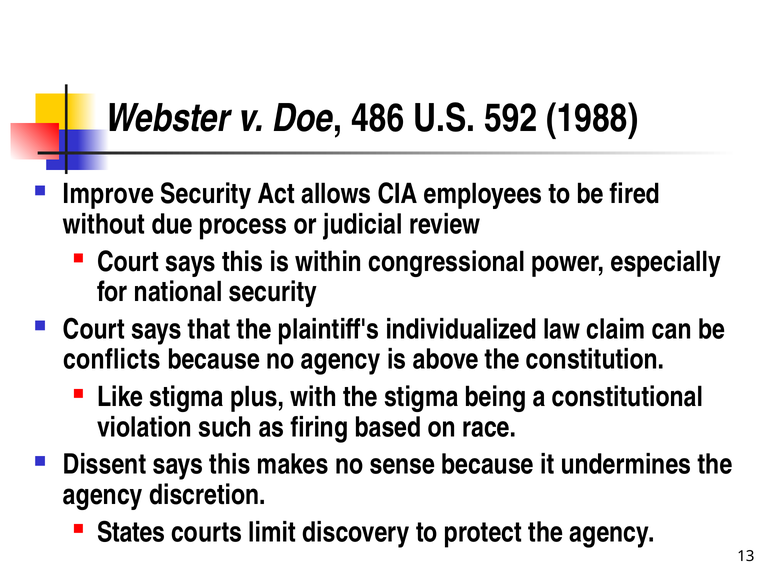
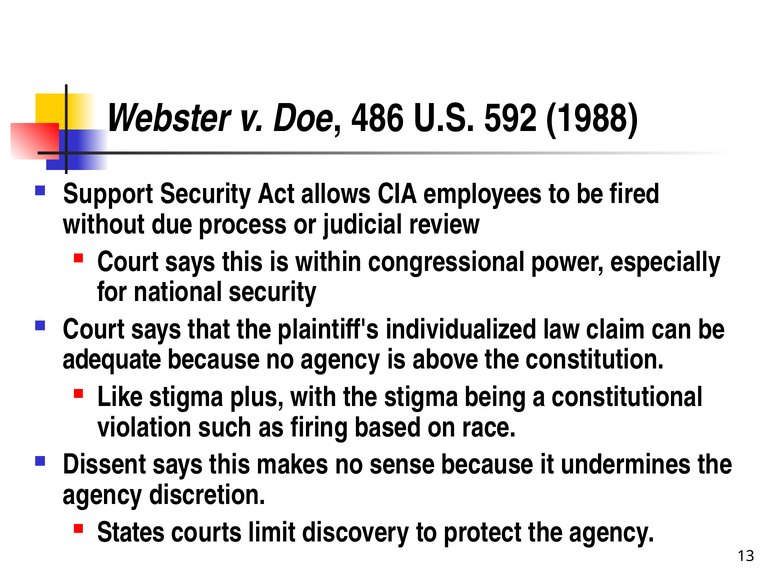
Improve: Improve -> Support
conflicts: conflicts -> adequate
